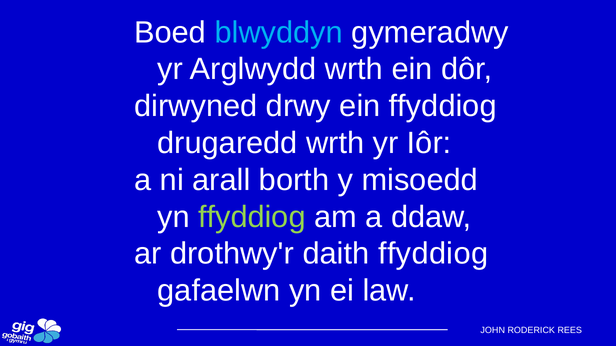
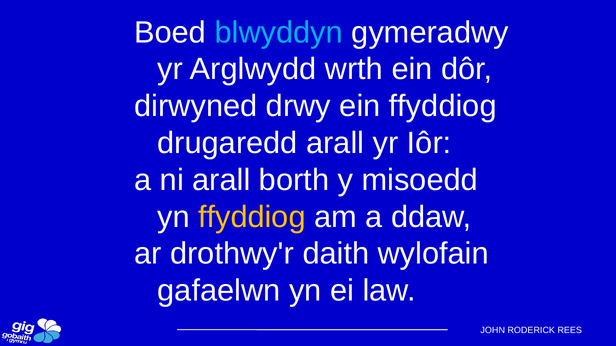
drugaredd wrth: wrth -> arall
ffyddiog at (252, 217) colour: light green -> yellow
daith ffyddiog: ffyddiog -> wylofain
